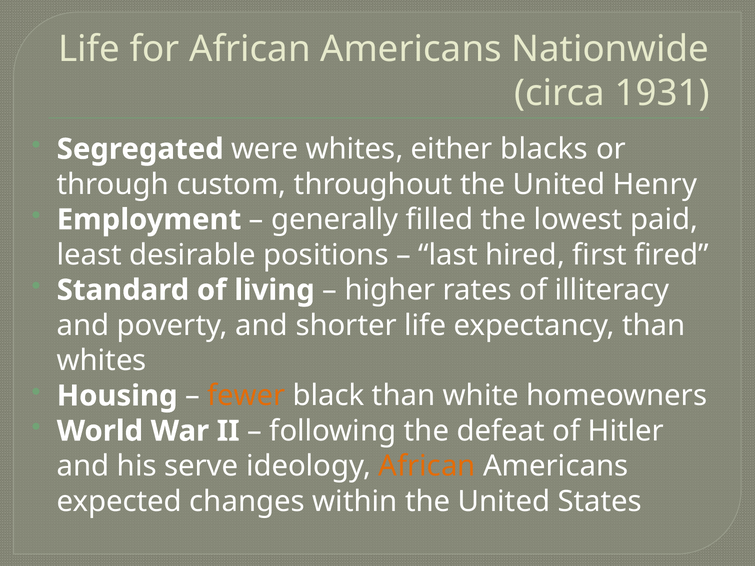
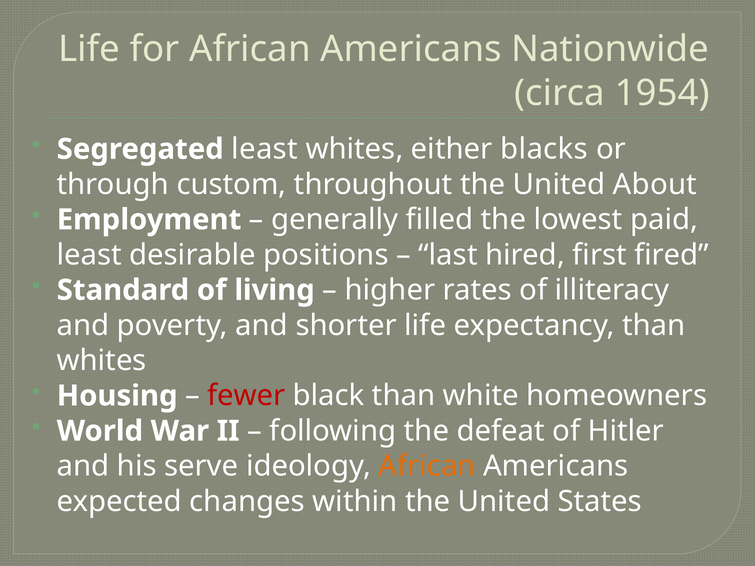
1931: 1931 -> 1954
Segregated were: were -> least
Henry: Henry -> About
fewer colour: orange -> red
